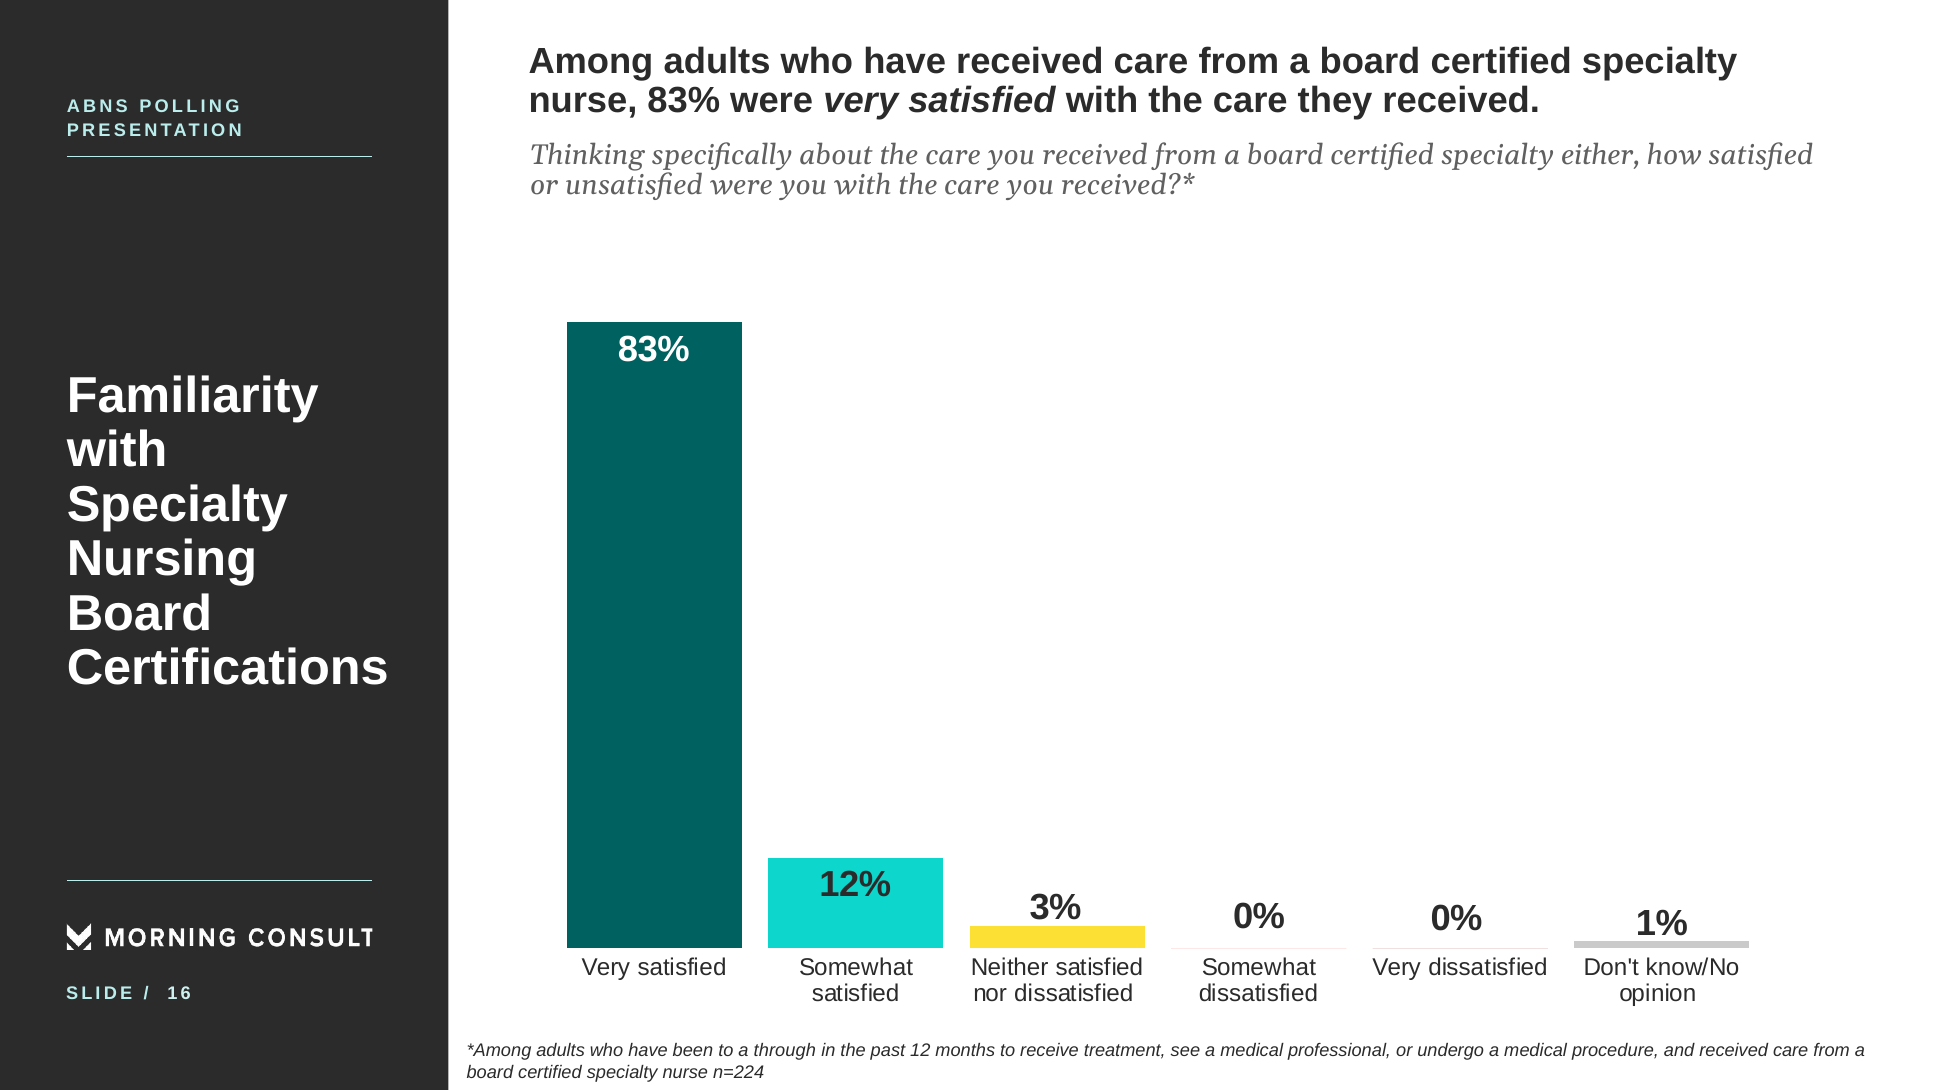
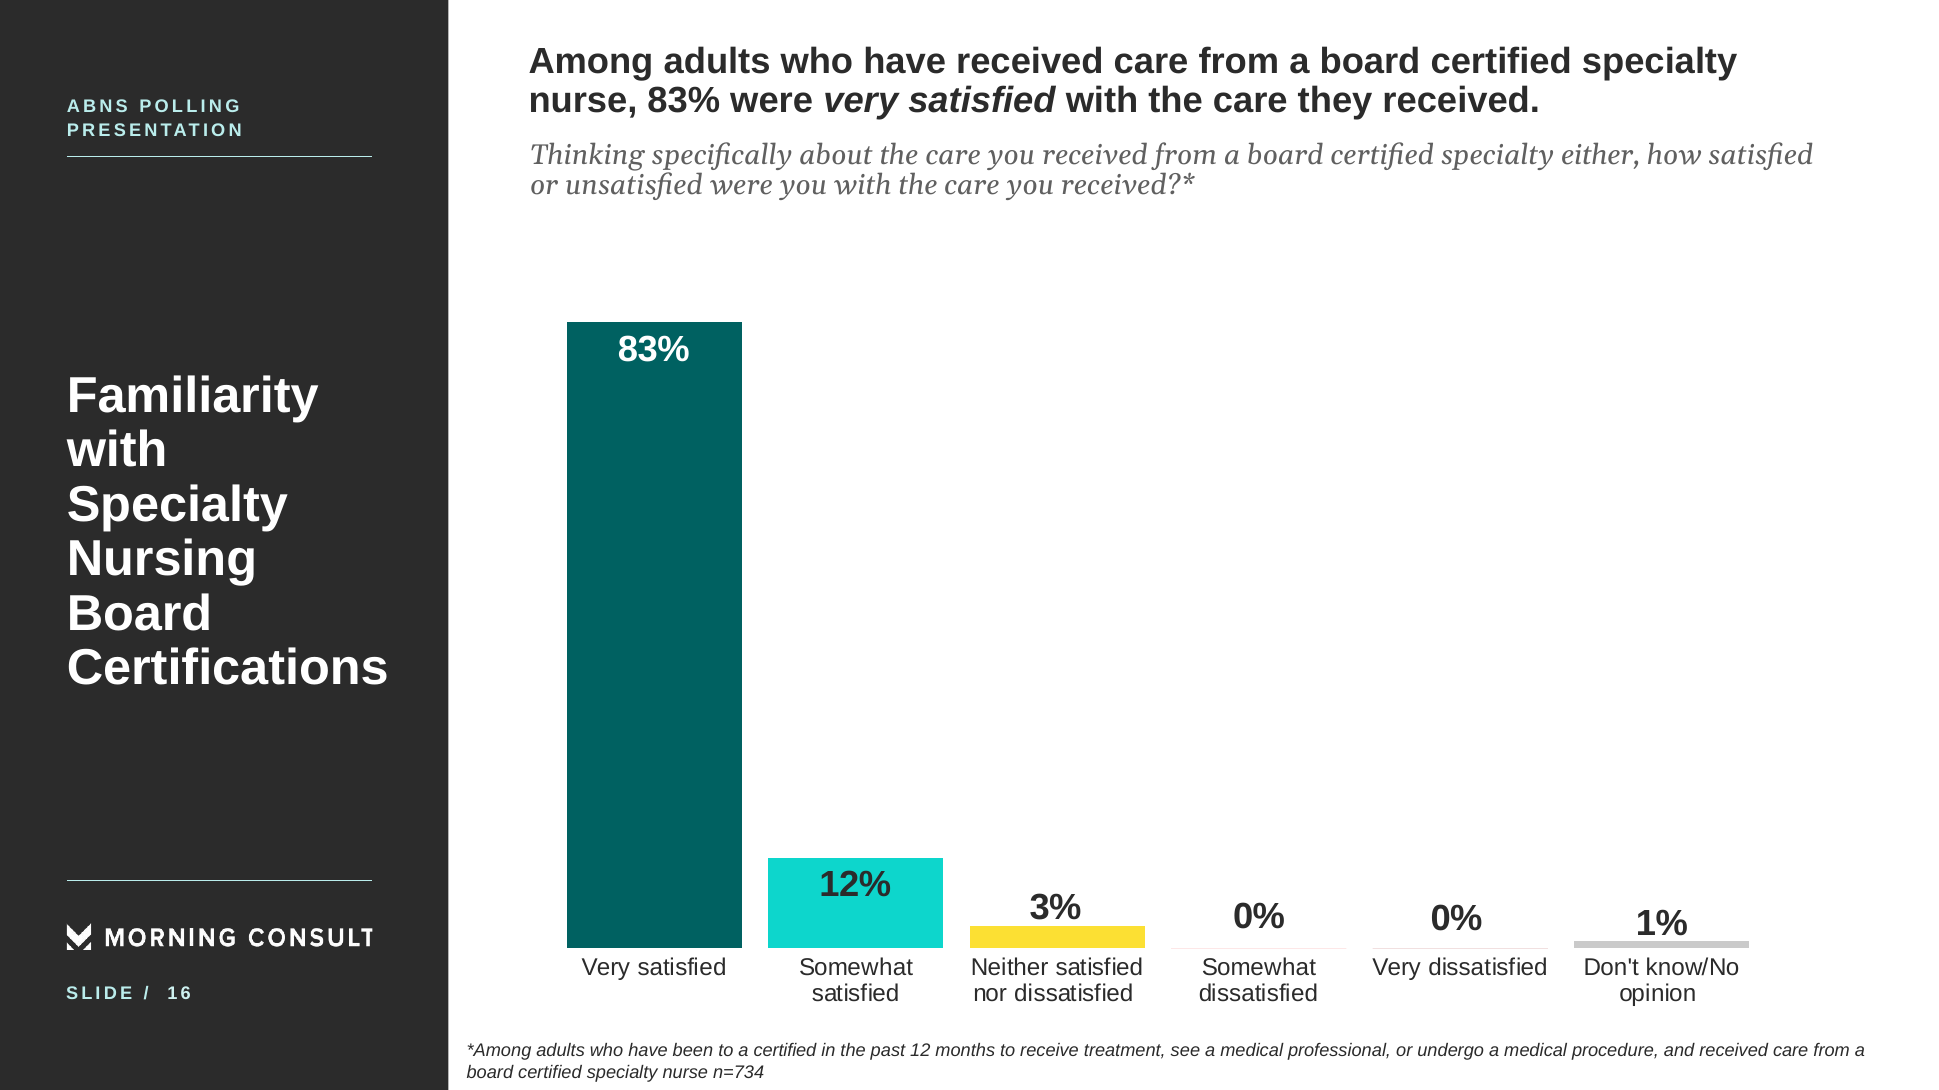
a through: through -> certified
n=224: n=224 -> n=734
